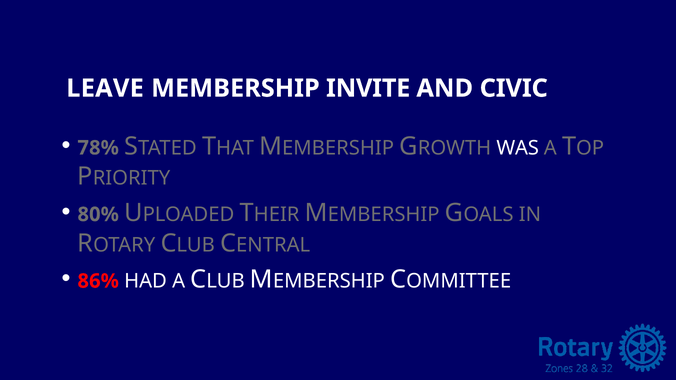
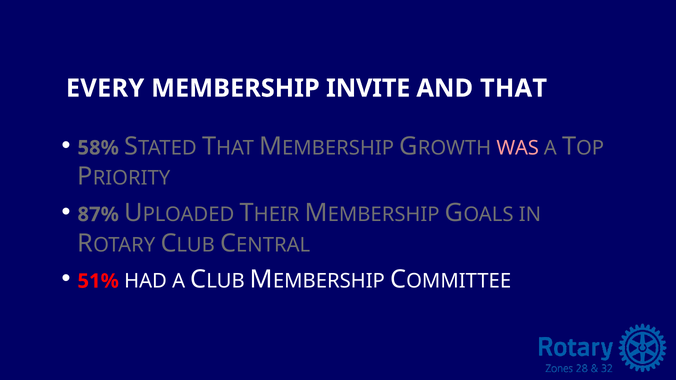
LEAVE: LEAVE -> EVERY
CIVIC: CIVIC -> THAT
78%: 78% -> 58%
WAS colour: white -> pink
80%: 80% -> 87%
86%: 86% -> 51%
